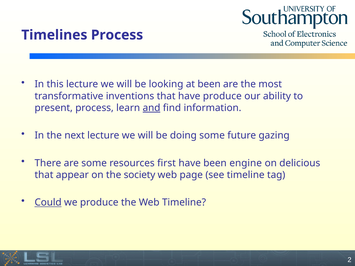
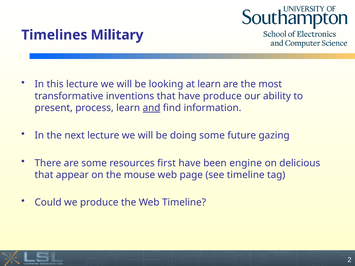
Timelines Process: Process -> Military
at been: been -> learn
society: society -> mouse
Could underline: present -> none
